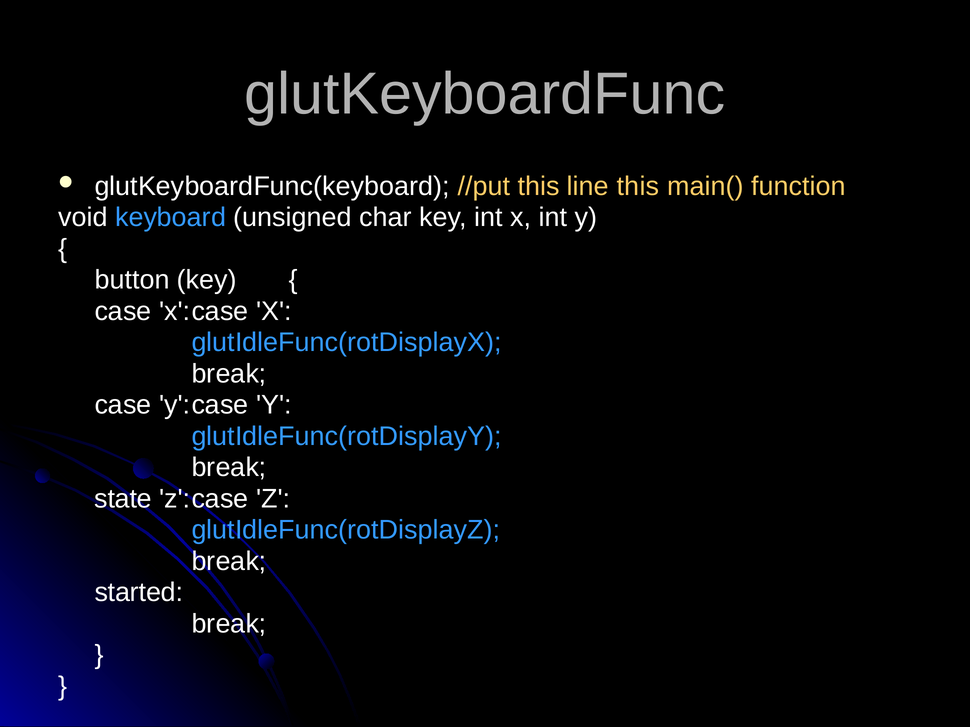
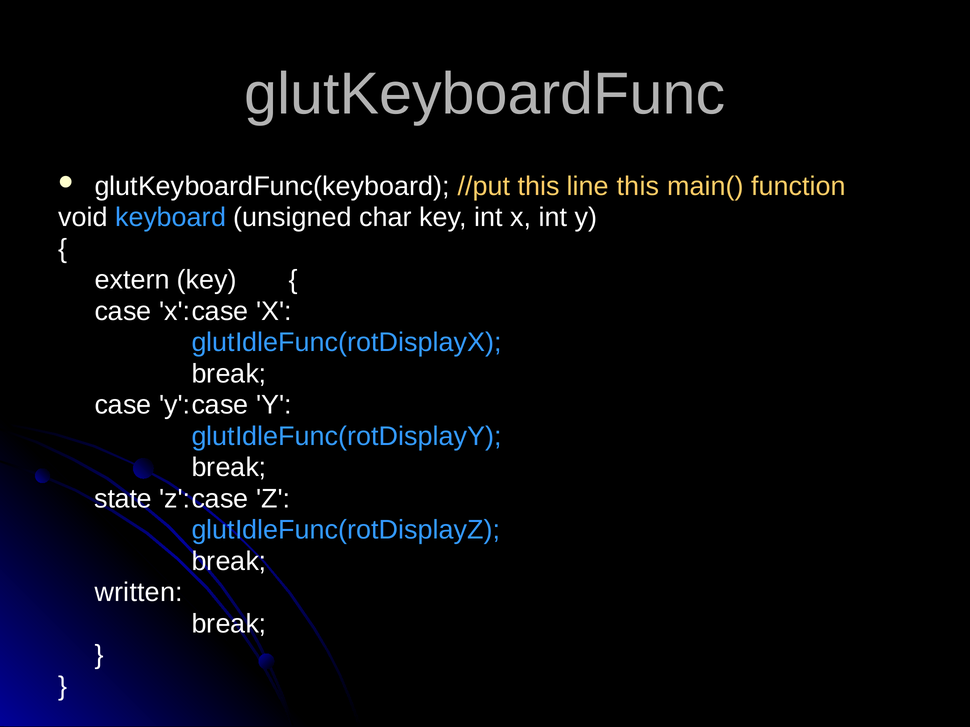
button: button -> extern
started: started -> written
